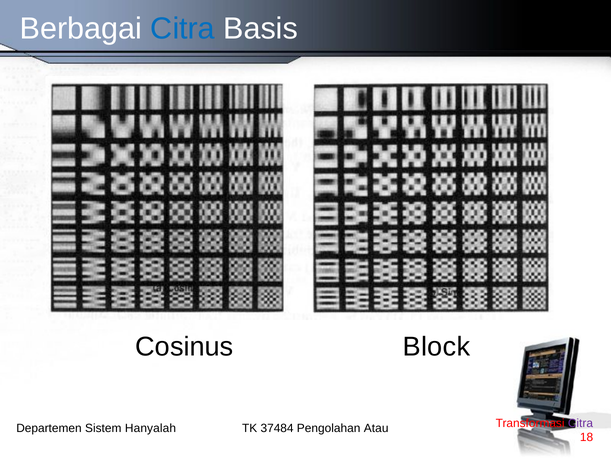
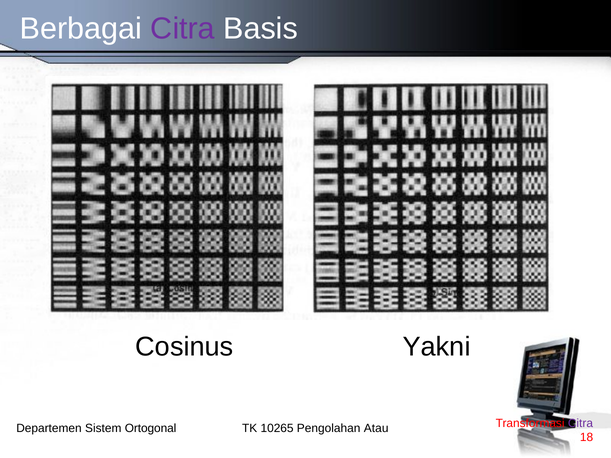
Citra at (183, 29) colour: blue -> purple
Block: Block -> Yakni
37484: 37484 -> 10265
Hanyalah: Hanyalah -> Ortogonal
